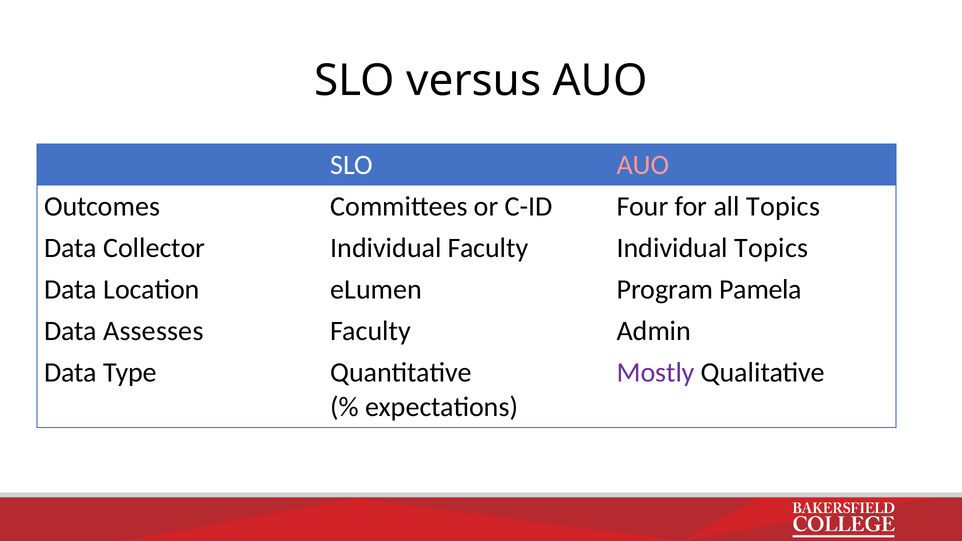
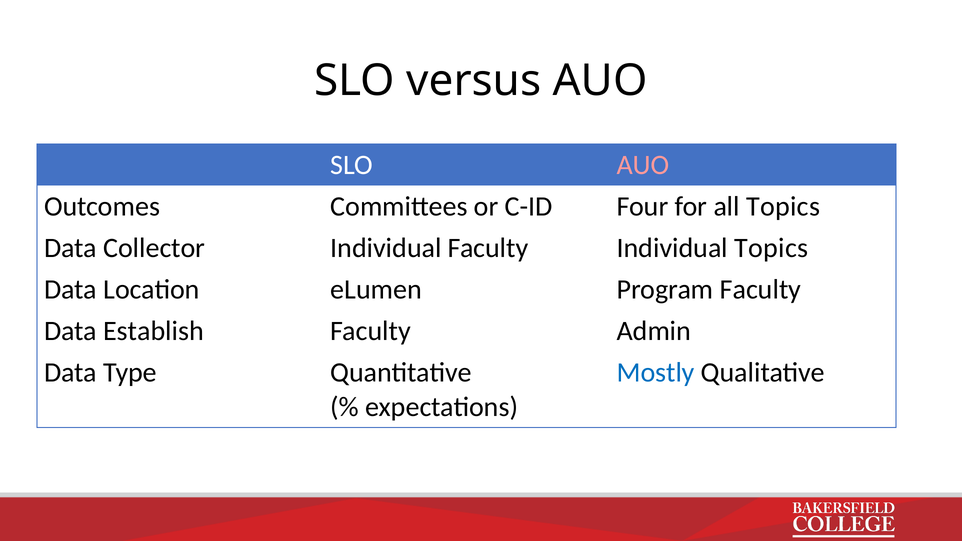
Program Pamela: Pamela -> Faculty
Assesses: Assesses -> Establish
Mostly colour: purple -> blue
